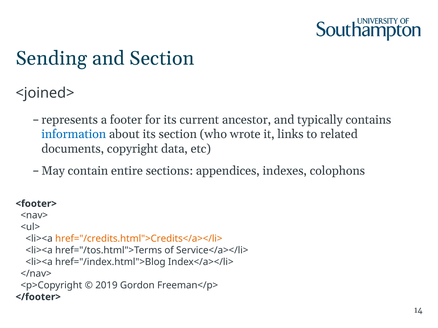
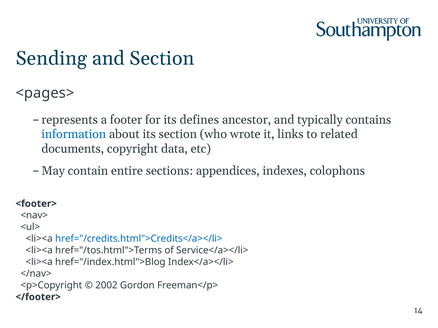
<joined>: <joined> -> <pages>
current: current -> defines
href="/credits.html">Credits</a></li> colour: orange -> blue
2019: 2019 -> 2002
